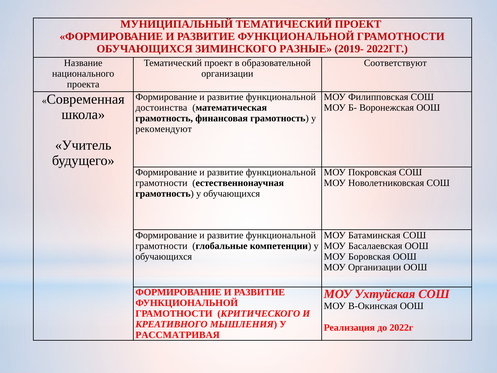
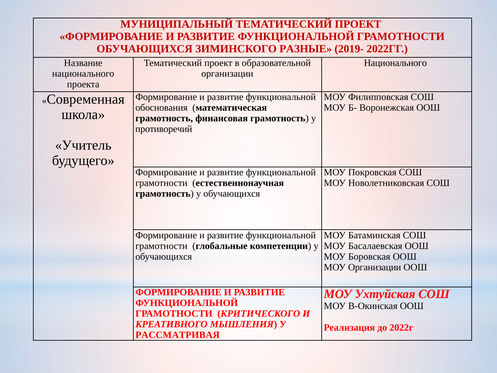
Соответствуют at (395, 63): Соответствуют -> Национального
достоинства: достоинства -> обоснования
рекомендуют: рекомендуют -> противоречий
